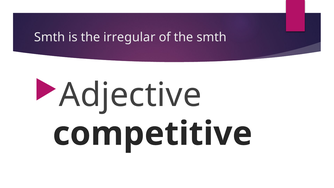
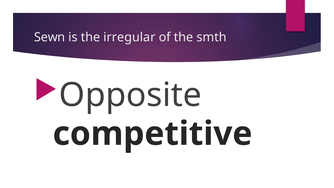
Smth at (50, 37): Smth -> Sewn
Adjective: Adjective -> Opposite
